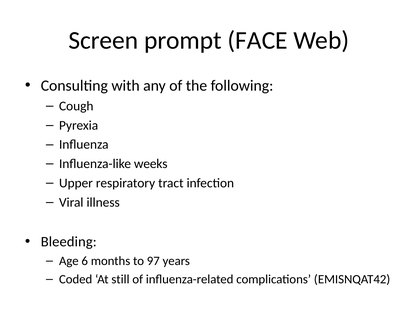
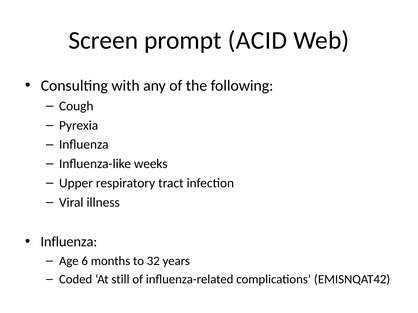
FACE: FACE -> ACID
Bleeding at (69, 242): Bleeding -> Influenza
97: 97 -> 32
